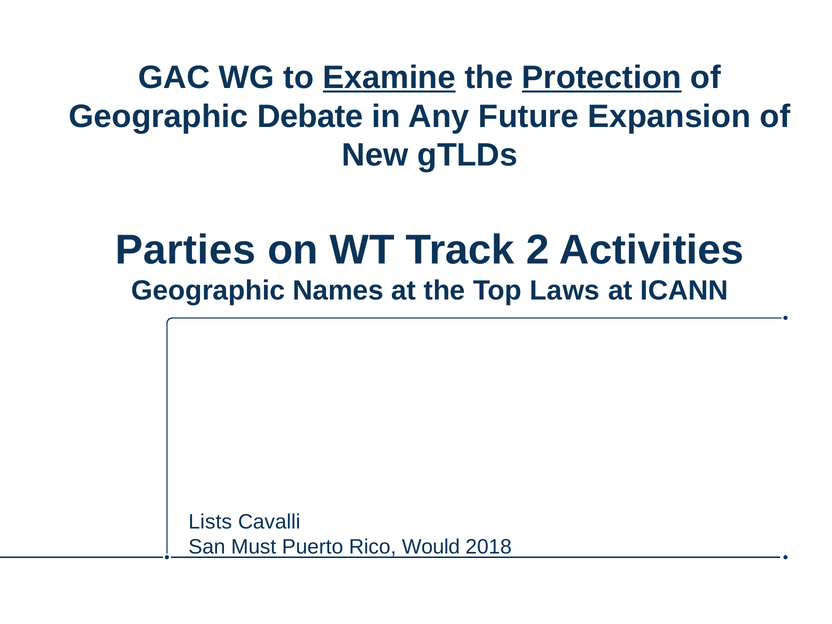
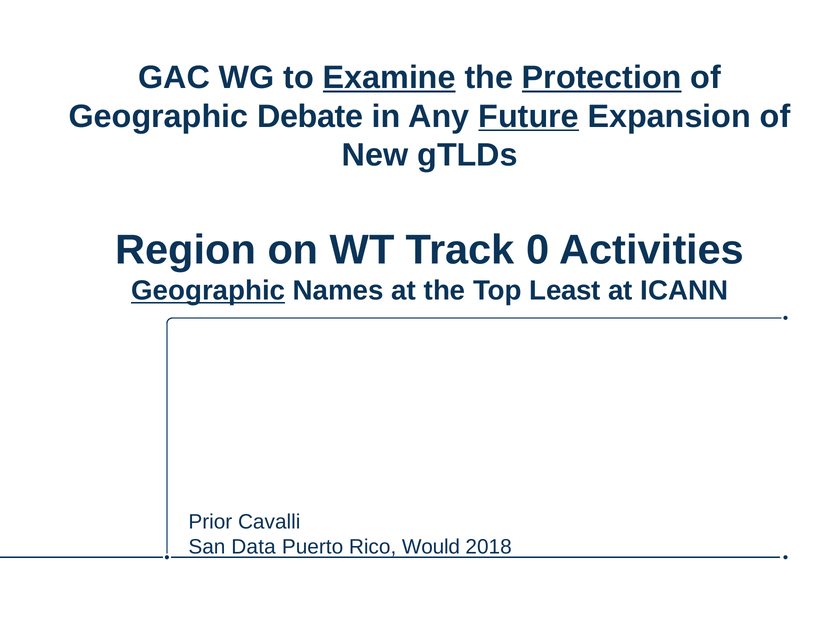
Future underline: none -> present
Parties: Parties -> Region
2: 2 -> 0
Geographic at (208, 291) underline: none -> present
Laws: Laws -> Least
Lists: Lists -> Prior
Must: Must -> Data
